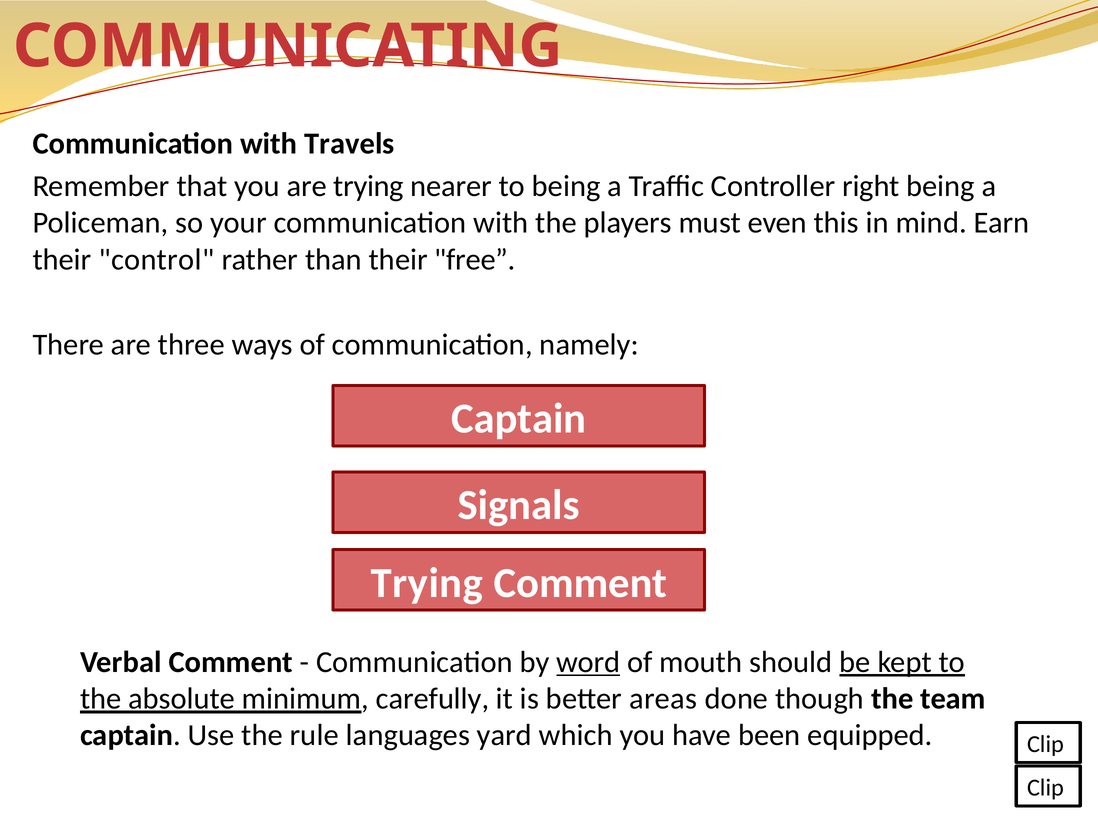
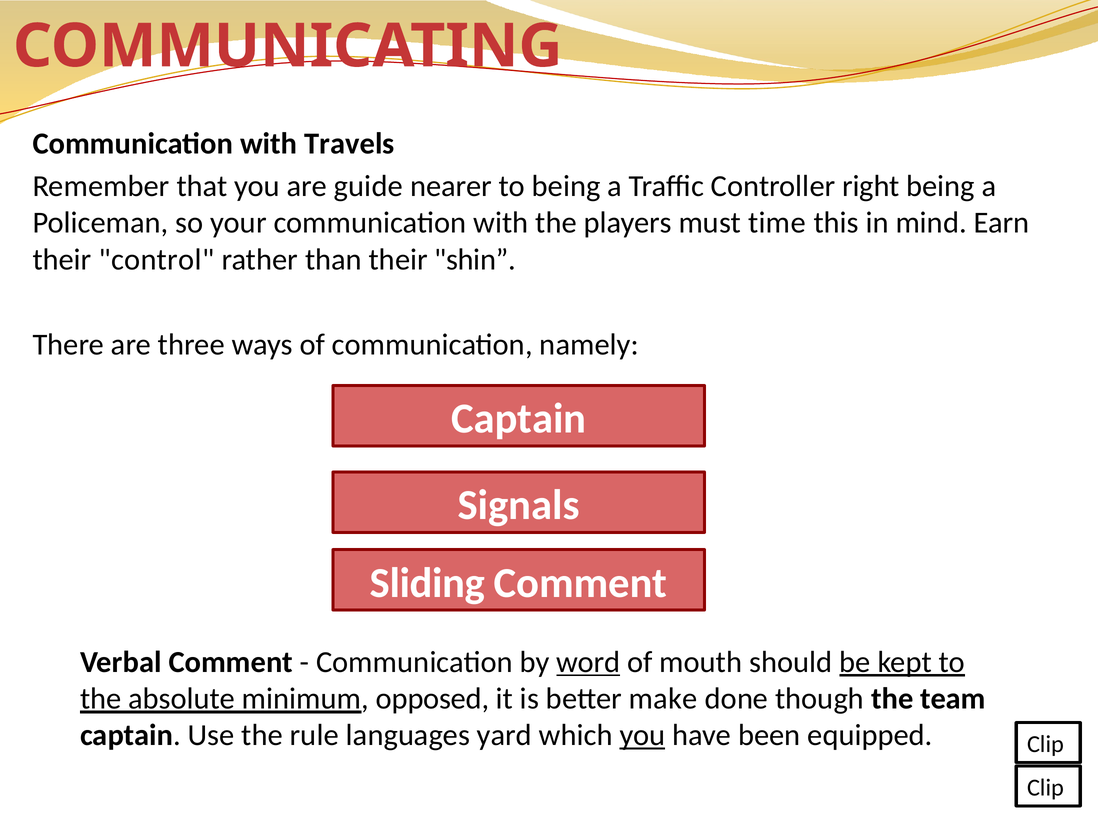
are trying: trying -> guide
even: even -> time
free: free -> shin
Trying at (427, 583): Trying -> Sliding
carefully: carefully -> opposed
areas: areas -> make
you at (642, 736) underline: none -> present
